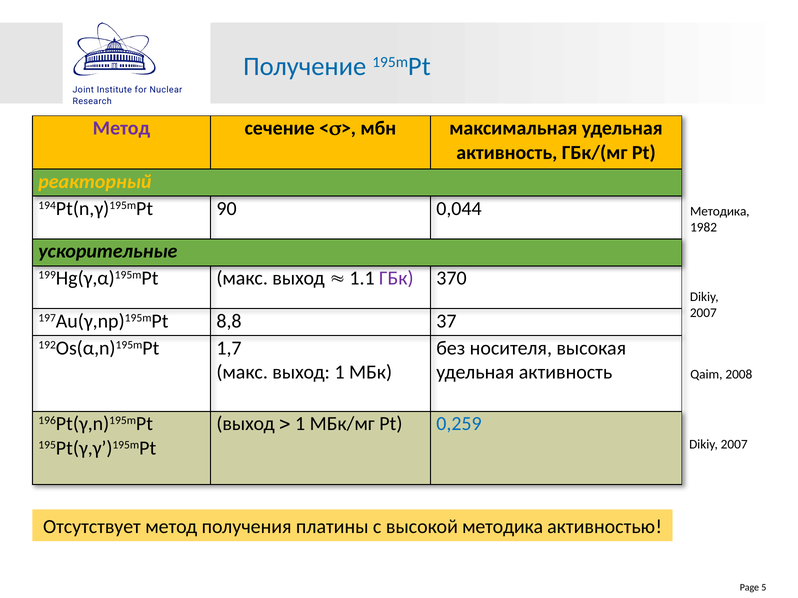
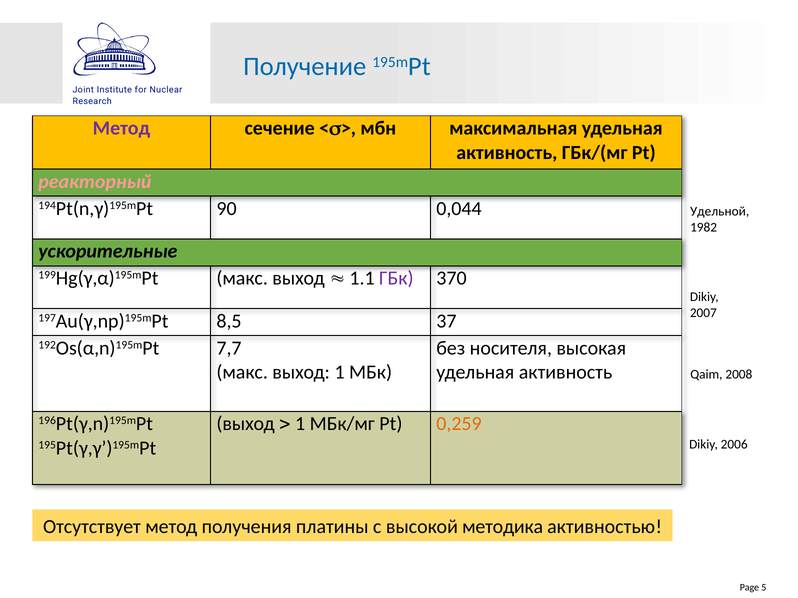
реакторный colour: yellow -> pink
Методика at (720, 212): Методика -> Удельной
8,8: 8,8 -> 8,5
1,7: 1,7 -> 7,7
0,259 colour: blue -> orange
2007 at (734, 445): 2007 -> 2006
